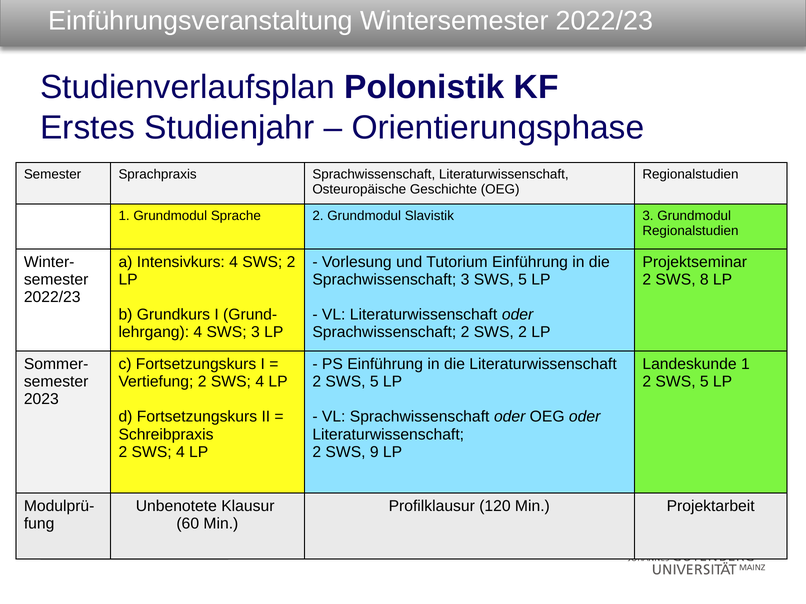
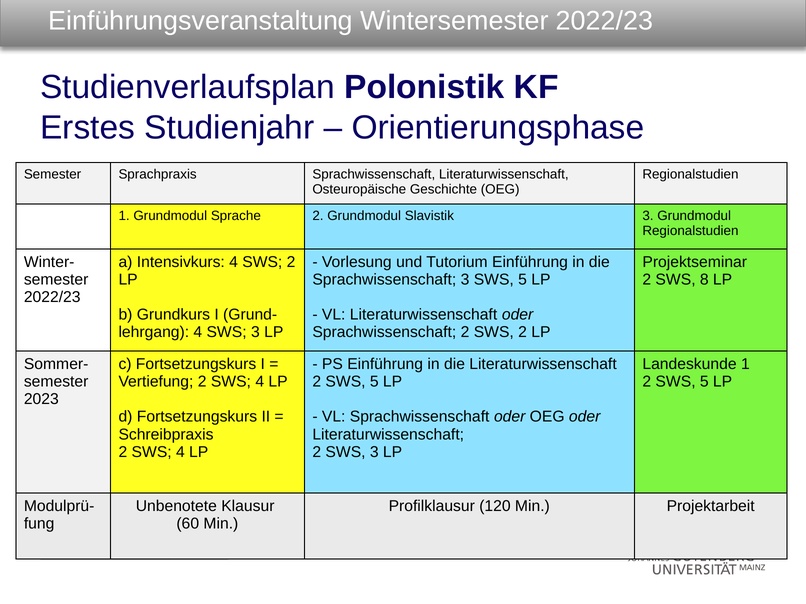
2 SWS 9: 9 -> 3
